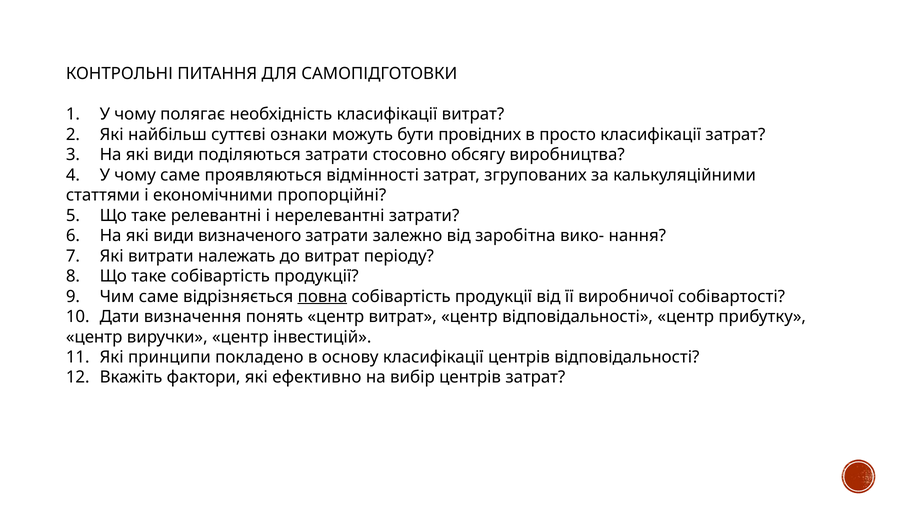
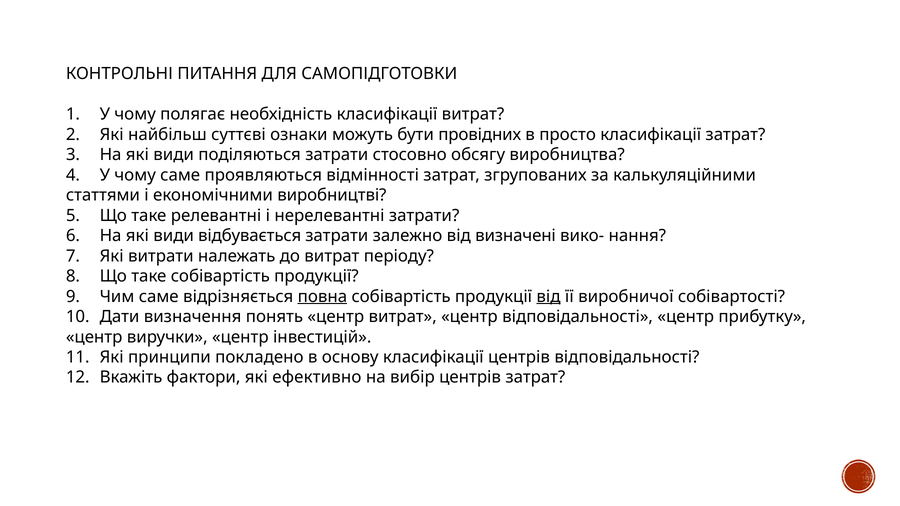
пропорційні: пропорційні -> виробництві
визначеного: визначеного -> відбувається
заробітна: заробітна -> визначені
від at (549, 297) underline: none -> present
